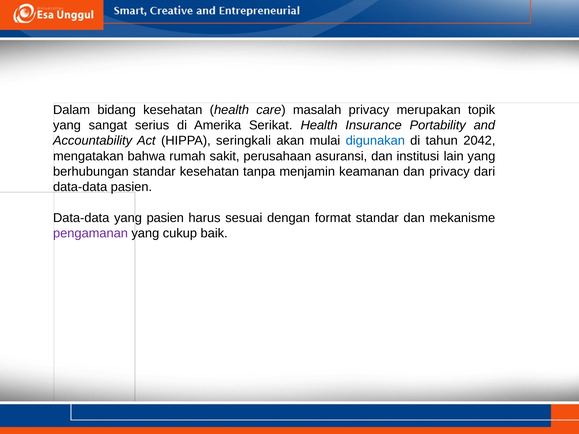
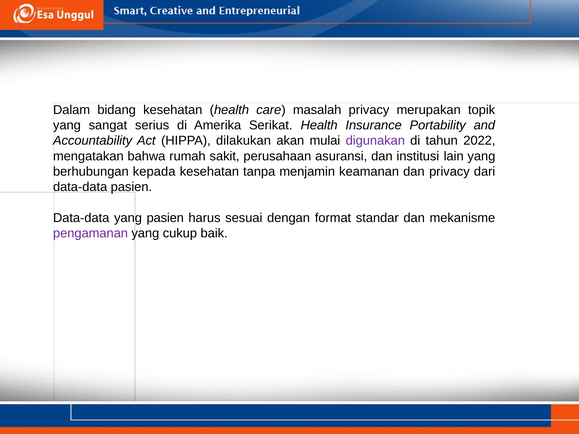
seringkali: seringkali -> dilakukan
digunakan colour: blue -> purple
2042: 2042 -> 2022
berhubungan standar: standar -> kepada
